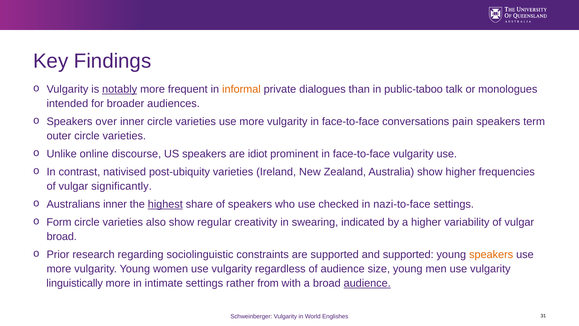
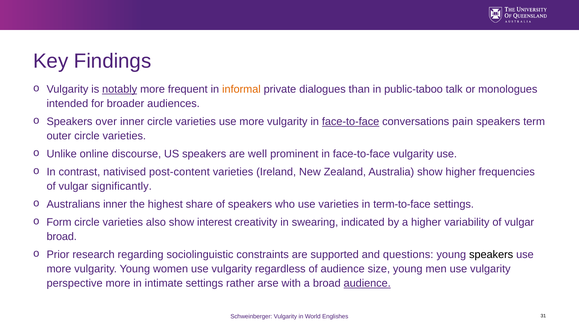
face-to-face at (351, 122) underline: none -> present
idiot: idiot -> well
post-ubiquity: post-ubiquity -> post-content
highest underline: present -> none
use checked: checked -> varieties
nazi-to-face: nazi-to-face -> term-to-face
regular: regular -> interest
and supported: supported -> questions
speakers at (491, 254) colour: orange -> black
linguistically: linguistically -> perspective
from: from -> arse
